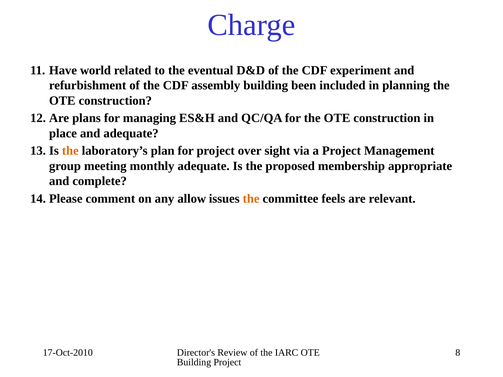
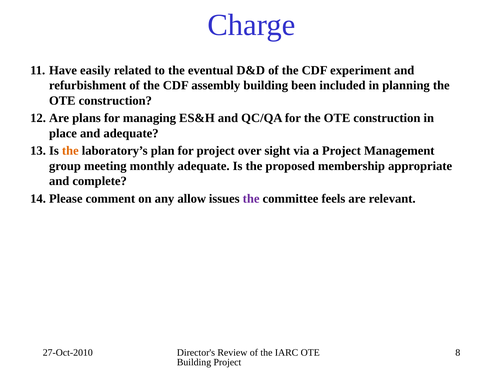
world: world -> easily
the at (251, 199) colour: orange -> purple
17-Oct-2010: 17-Oct-2010 -> 27-Oct-2010
